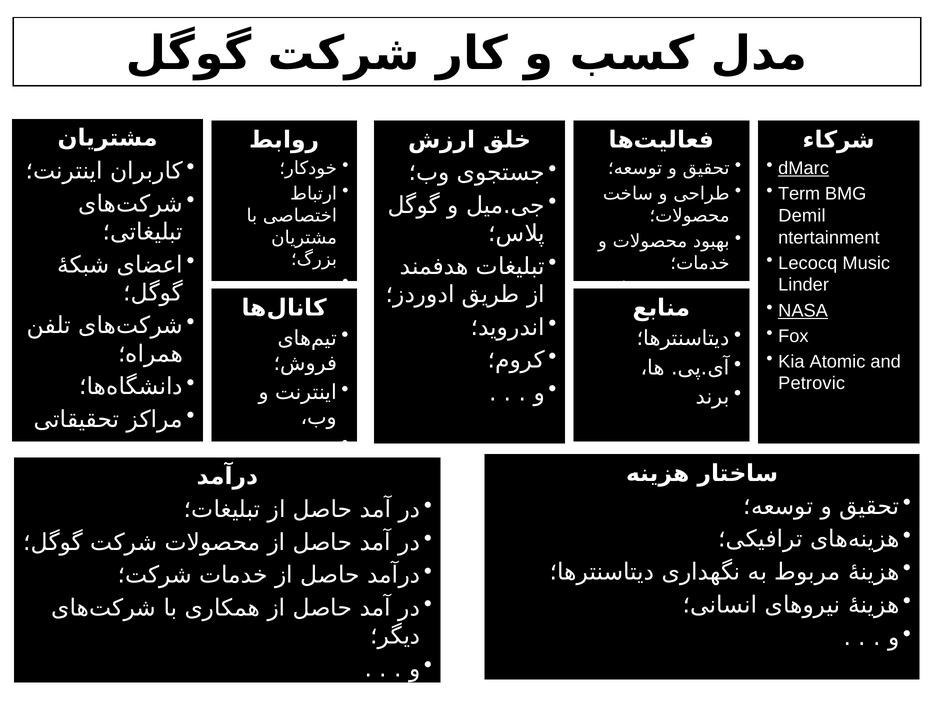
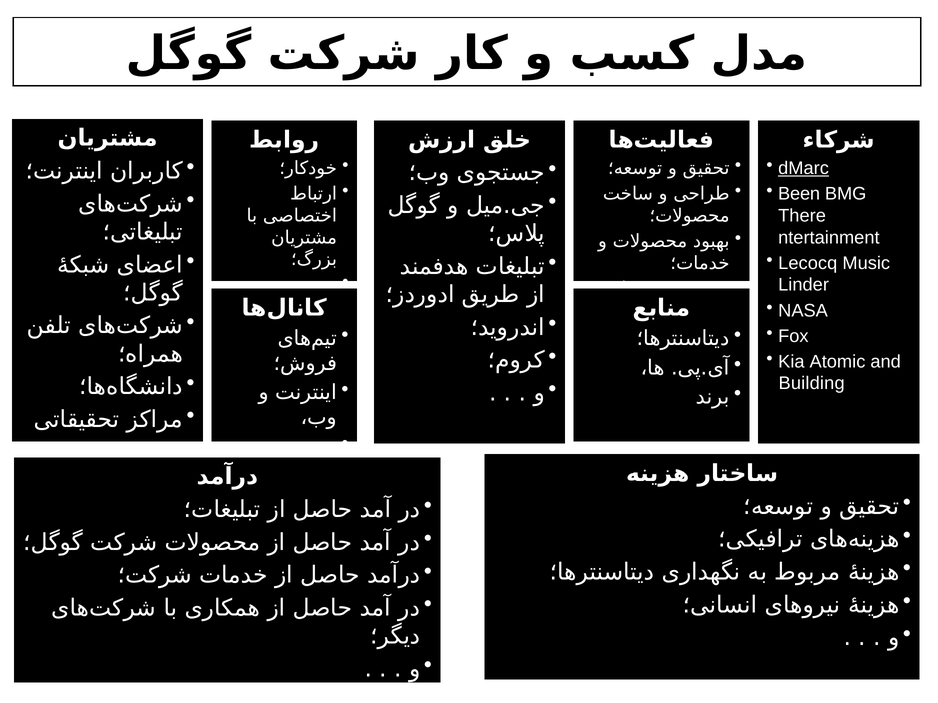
Term: Term -> Been
Demil: Demil -> There
NASA underline: present -> none
Petrovic: Petrovic -> Building
